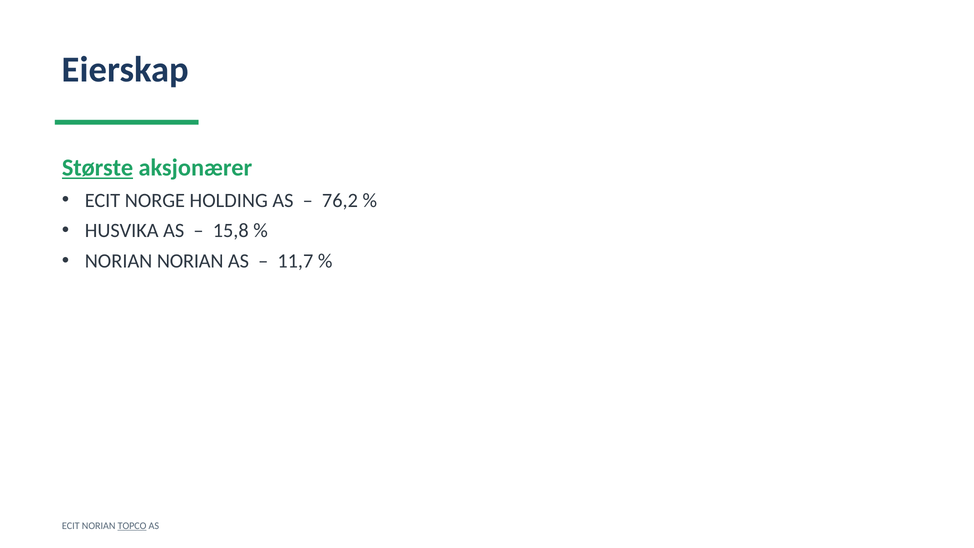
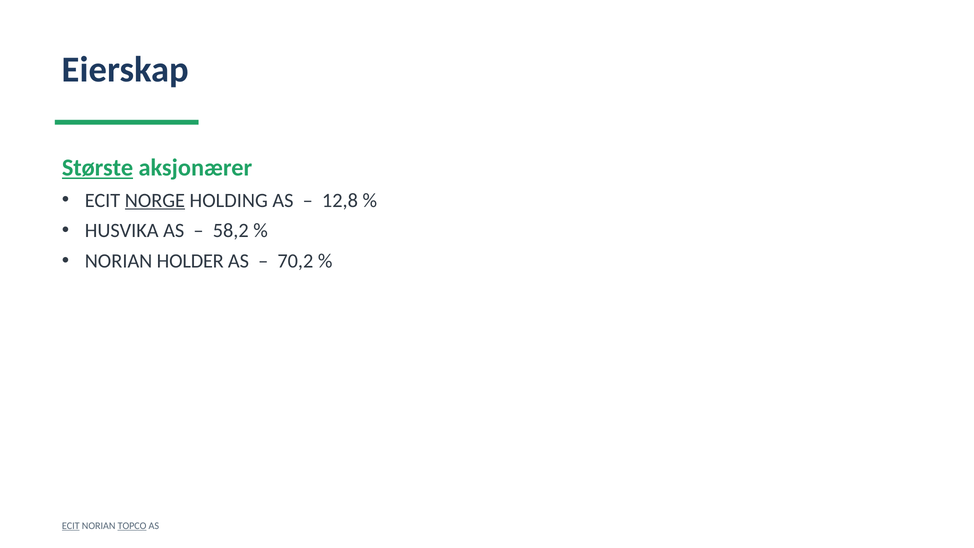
NORGE underline: none -> present
76,2: 76,2 -> 12,8
15,8: 15,8 -> 58,2
NORIAN NORIAN: NORIAN -> HOLDER
11,7: 11,7 -> 70,2
ECIT at (71, 526) underline: none -> present
